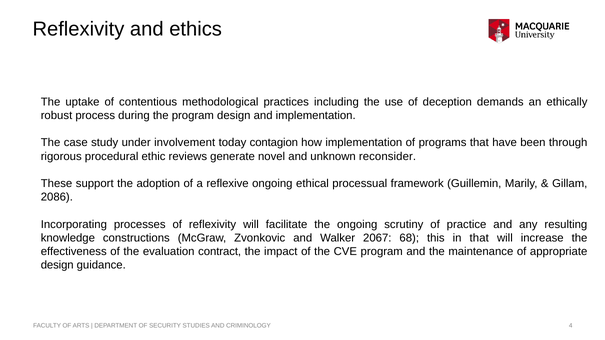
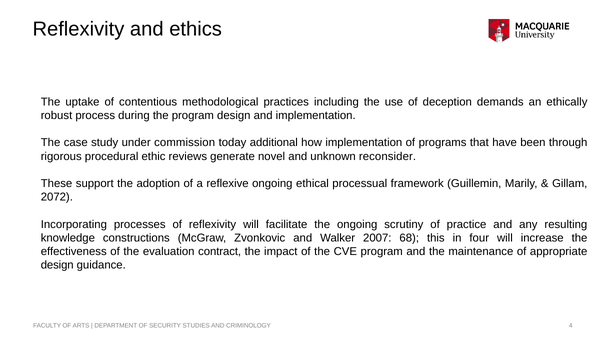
involvement: involvement -> commission
contagion: contagion -> additional
2086: 2086 -> 2072
2067: 2067 -> 2007
in that: that -> four
